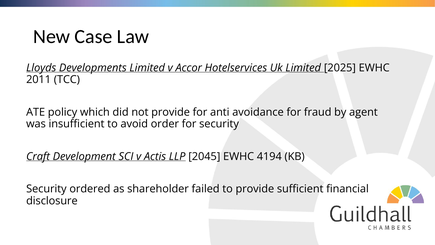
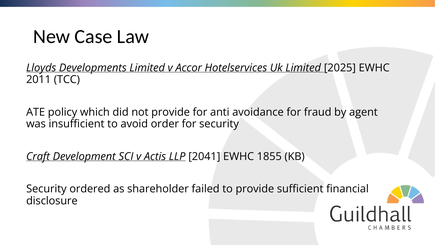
2045: 2045 -> 2041
4194: 4194 -> 1855
